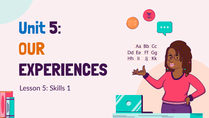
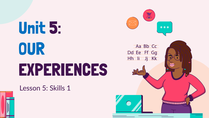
OUR colour: orange -> blue
